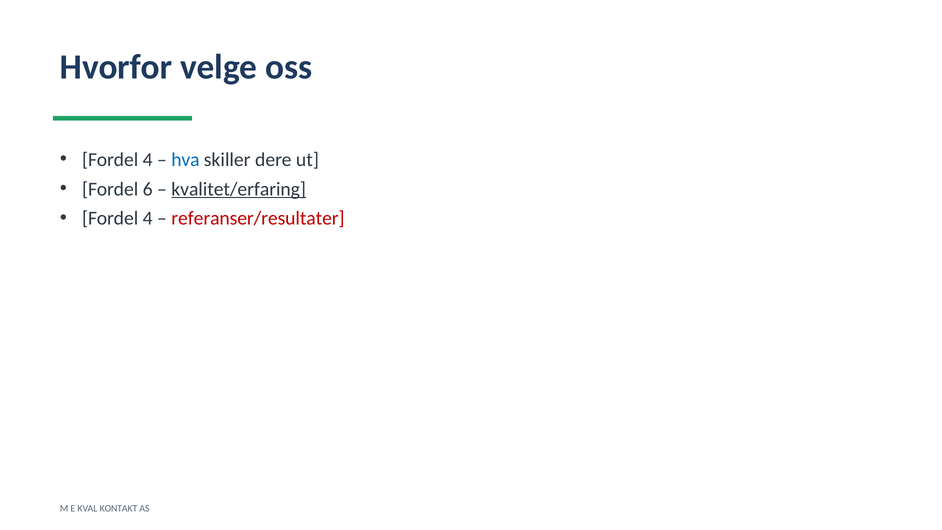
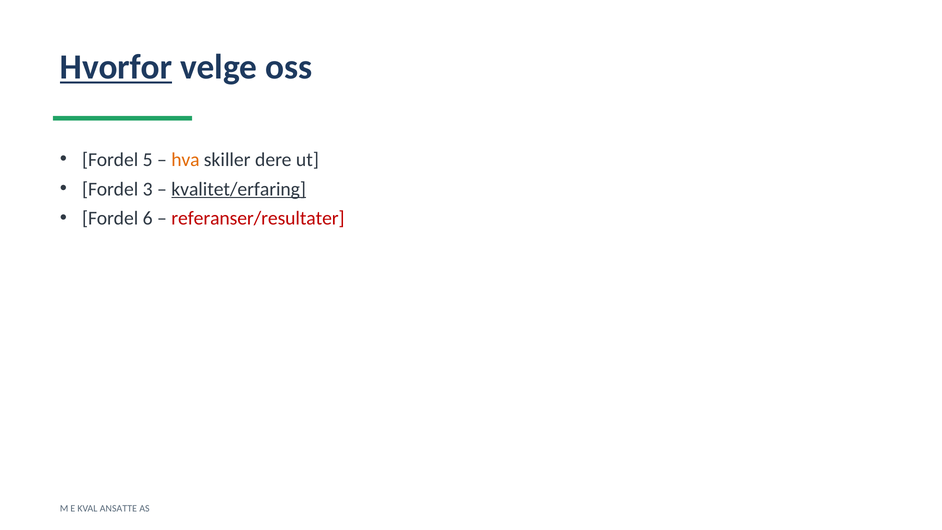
Hvorfor underline: none -> present
4 at (148, 160): 4 -> 5
hva colour: blue -> orange
6: 6 -> 3
4 at (148, 218): 4 -> 6
KONTAKT: KONTAKT -> ANSATTE
